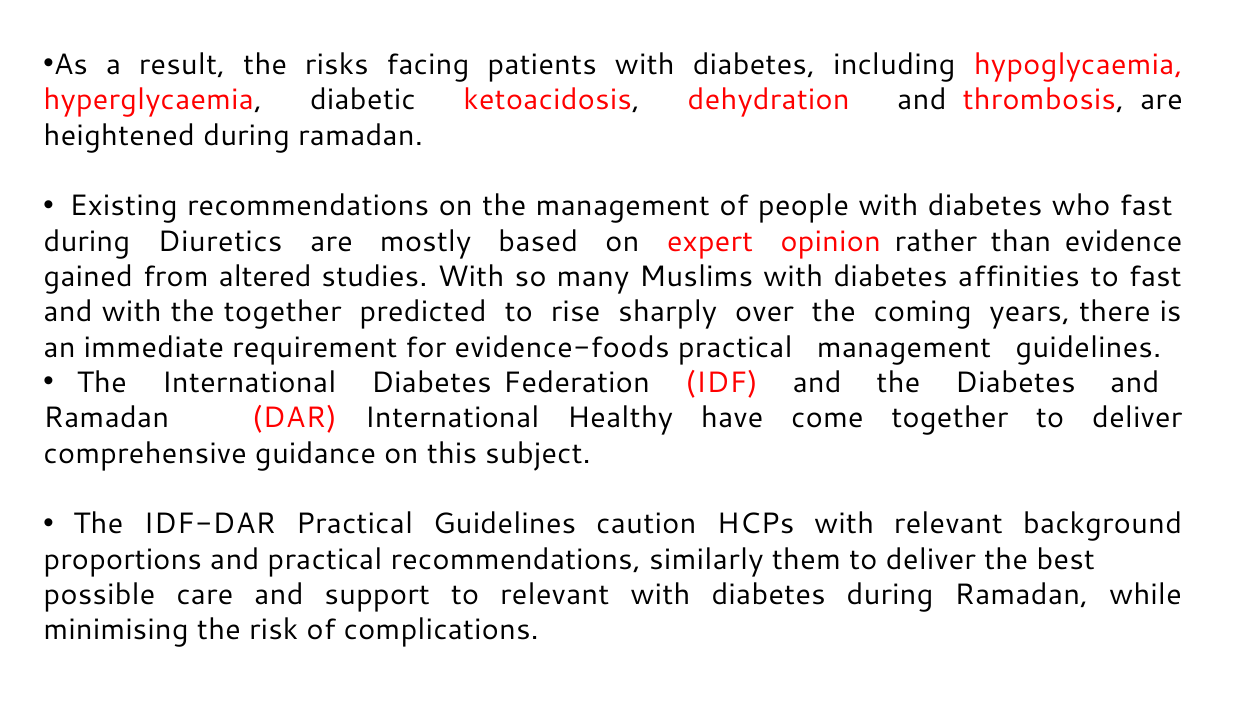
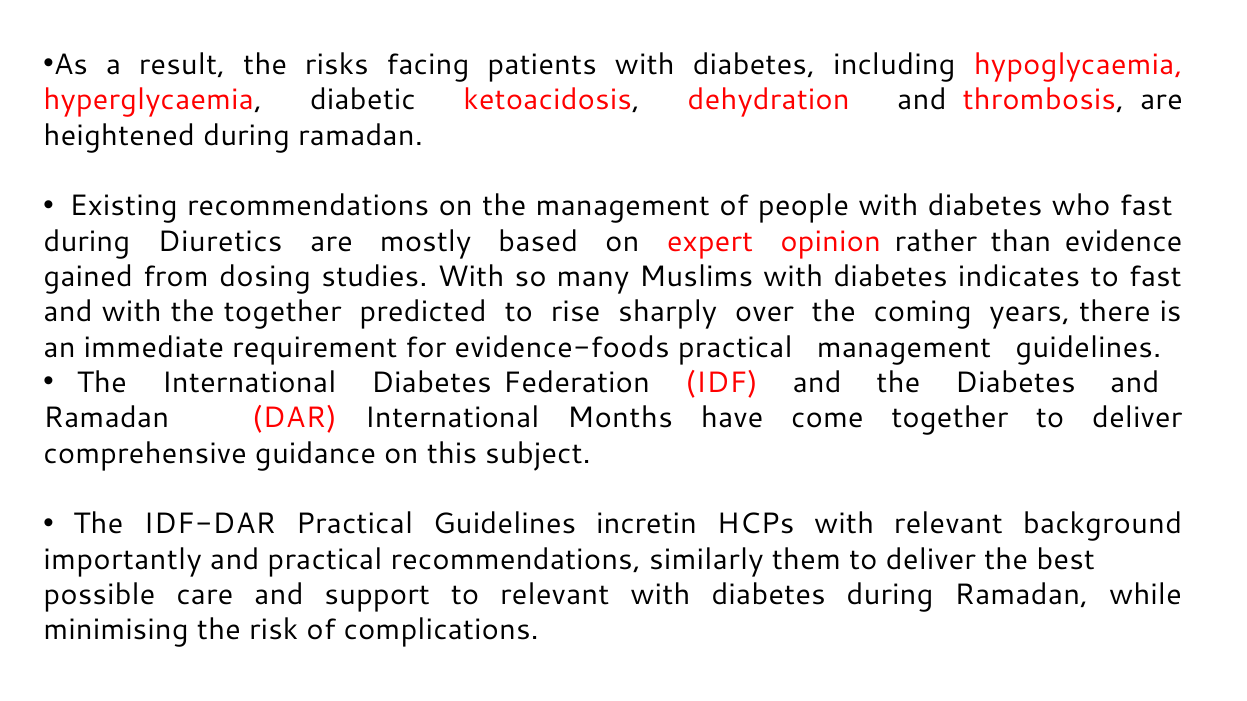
altered: altered -> dosing
afﬁnities: afﬁnities -> indicates
Healthy: Healthy -> Months
caution: caution -> incretin
proportions: proportions -> importantly
